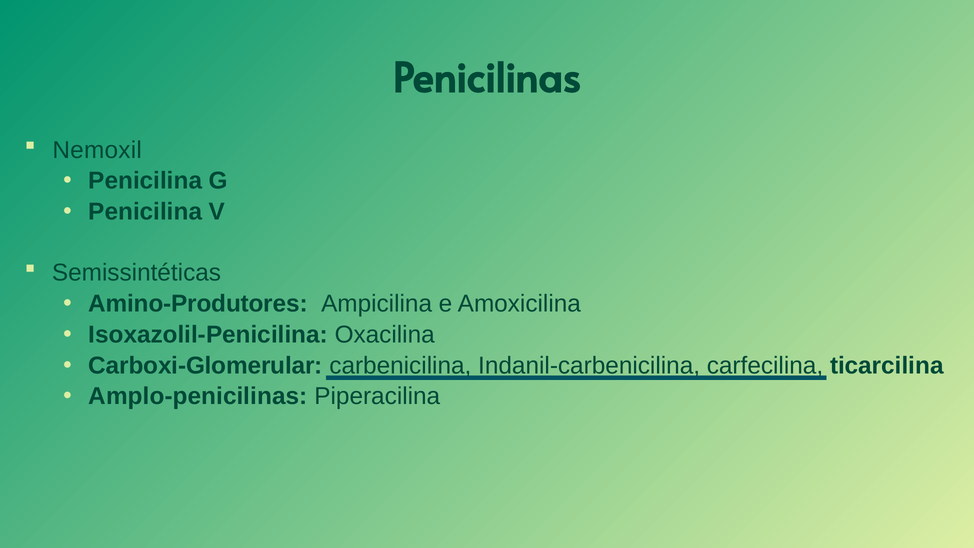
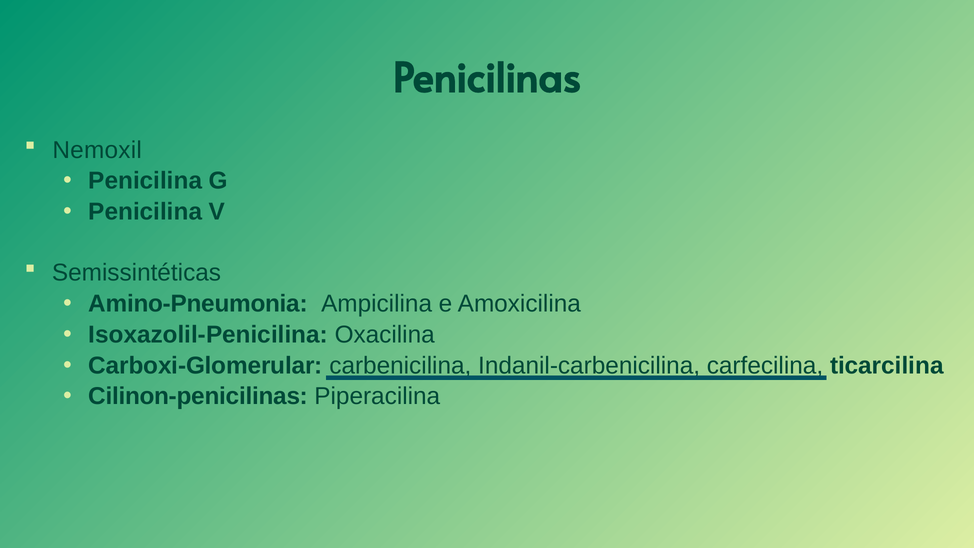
Amino-Produtores: Amino-Produtores -> Amino-Pneumonia
Amplo-penicilinas: Amplo-penicilinas -> Cilinon-penicilinas
